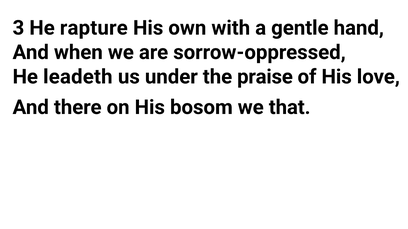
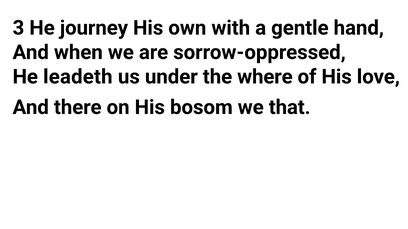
rapture: rapture -> journey
praise: praise -> where
